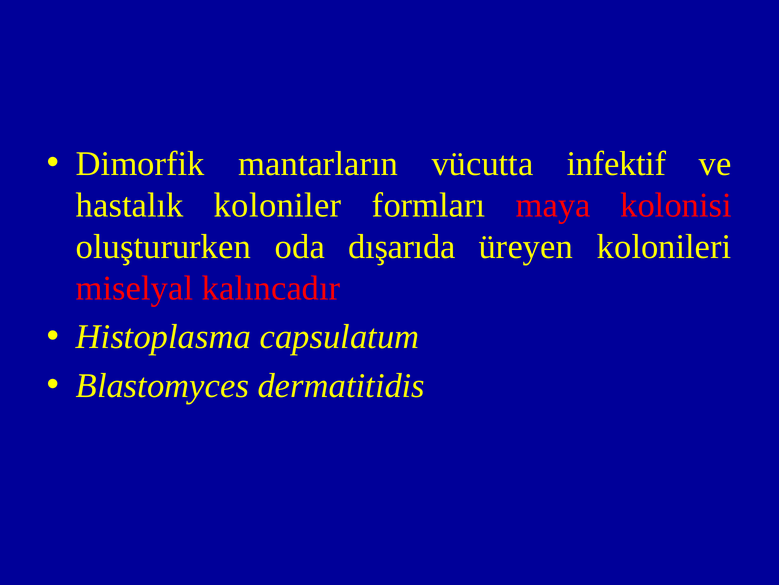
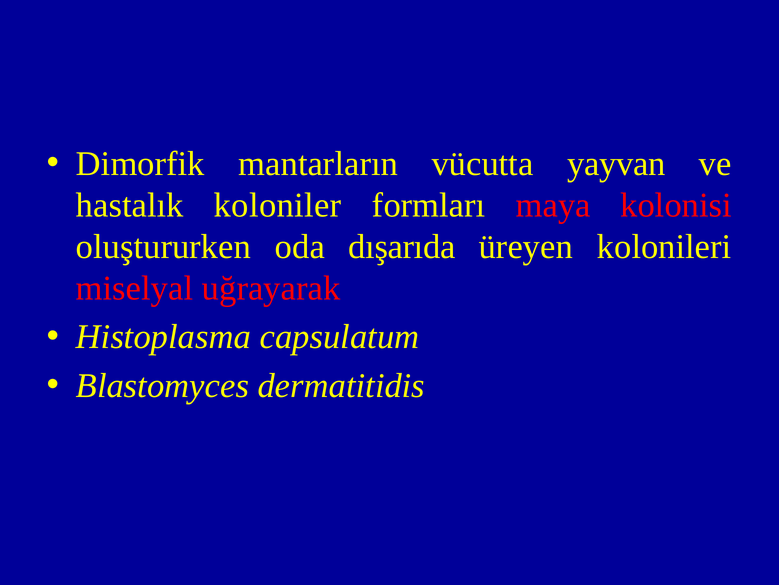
infektif: infektif -> yayvan
kalıncadır: kalıncadır -> uğrayarak
